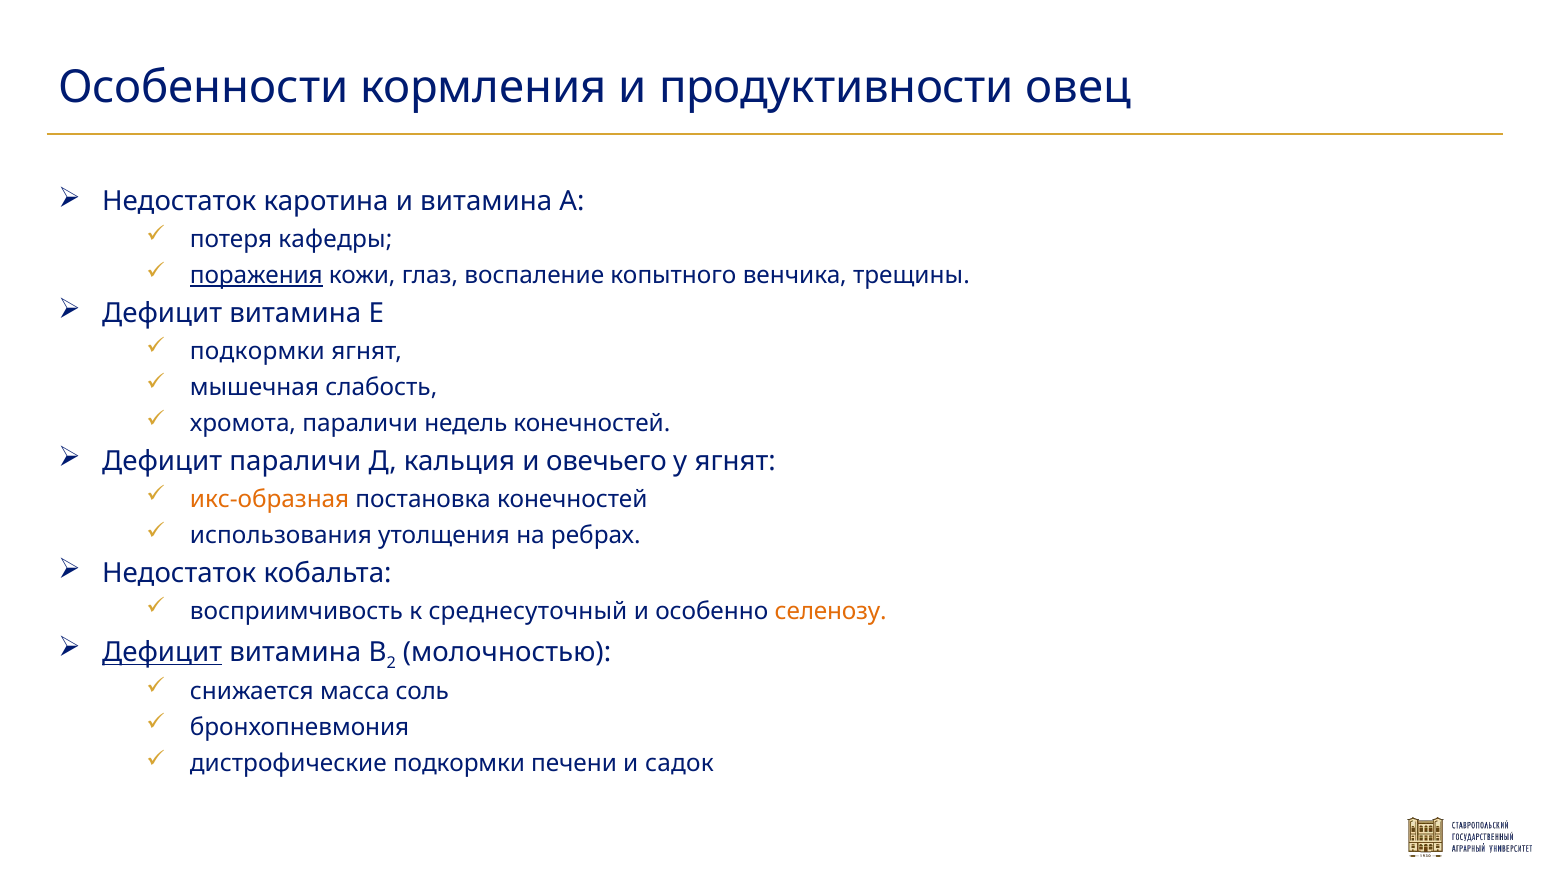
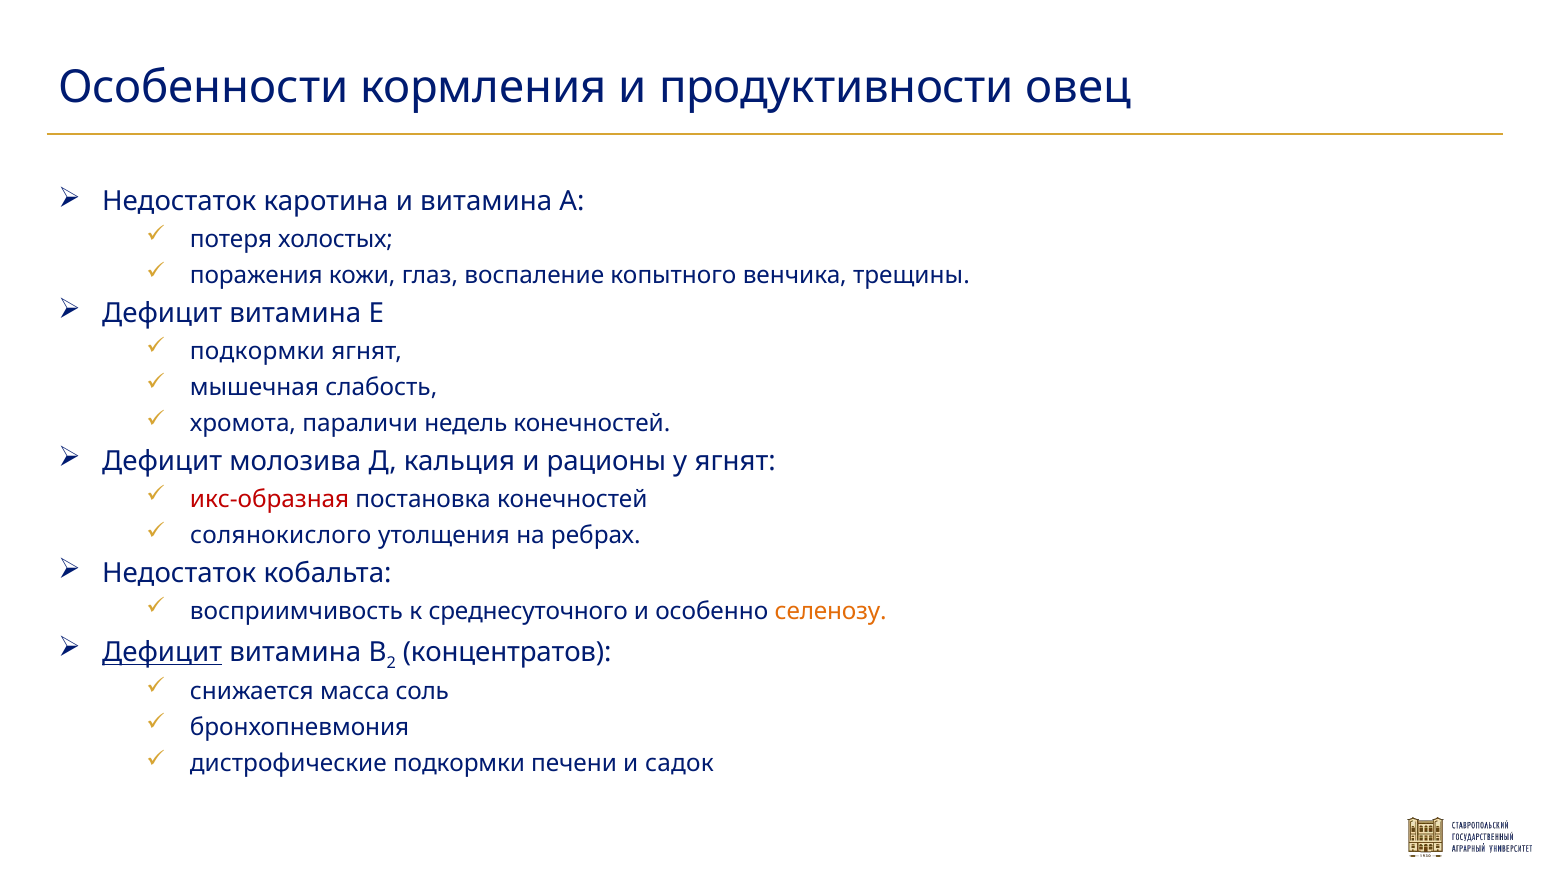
кафедры: кафедры -> холостых
поражения underline: present -> none
Дефицит параличи: параличи -> молозива
овечьего: овечьего -> рационы
икс-образная colour: orange -> red
использования: использования -> солянокислого
среднесуточный: среднесуточный -> среднесуточного
молочностью: молочностью -> концентратов
